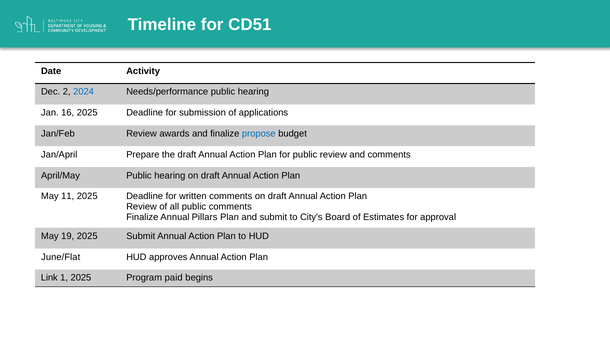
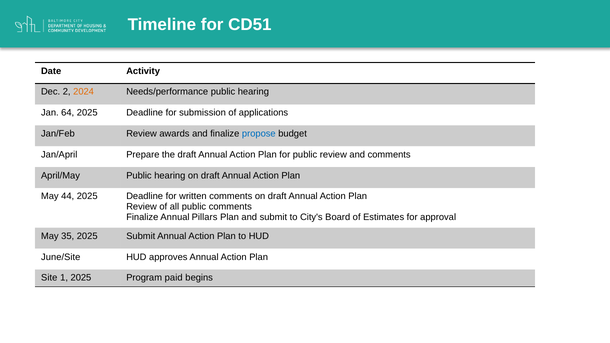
2024 colour: blue -> orange
16: 16 -> 64
11: 11 -> 44
19: 19 -> 35
June/Flat: June/Flat -> June/Site
Link: Link -> Site
